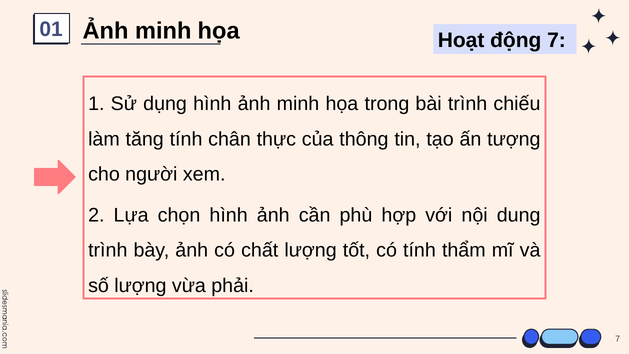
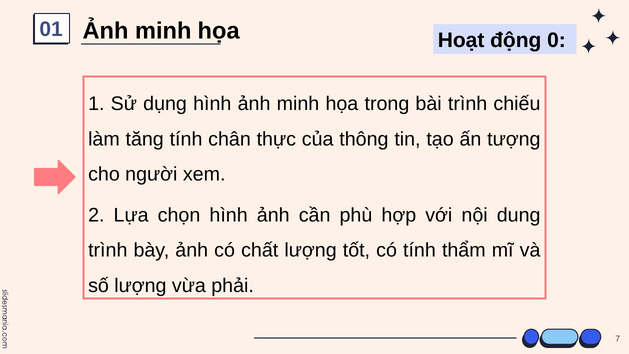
động 7: 7 -> 0
